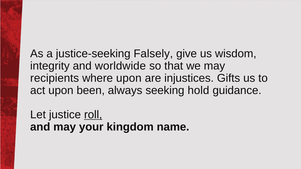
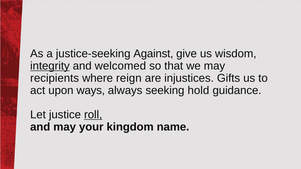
Falsely: Falsely -> Against
integrity underline: none -> present
worldwide: worldwide -> welcomed
where upon: upon -> reign
been: been -> ways
